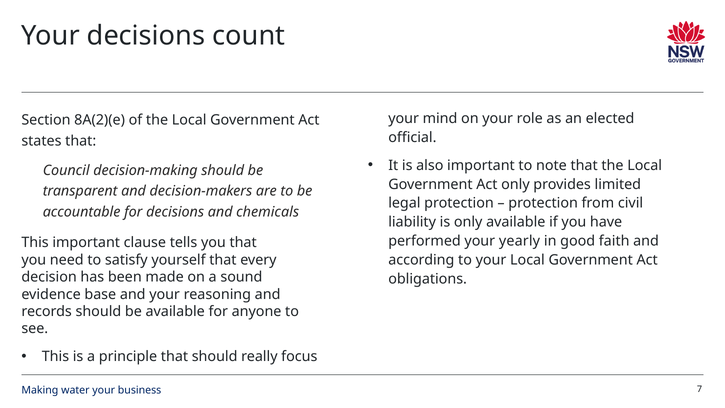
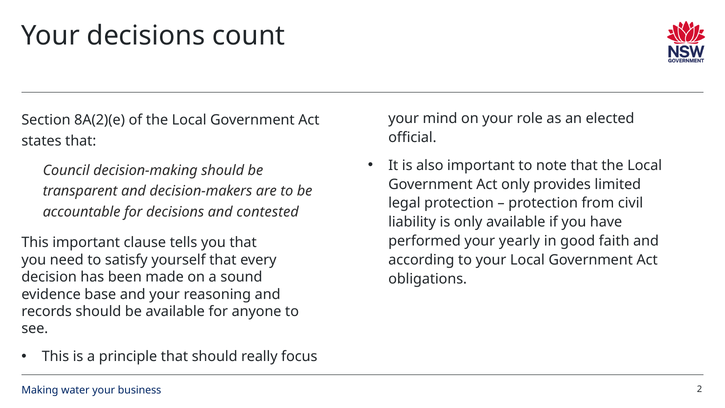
chemicals: chemicals -> contested
7: 7 -> 2
